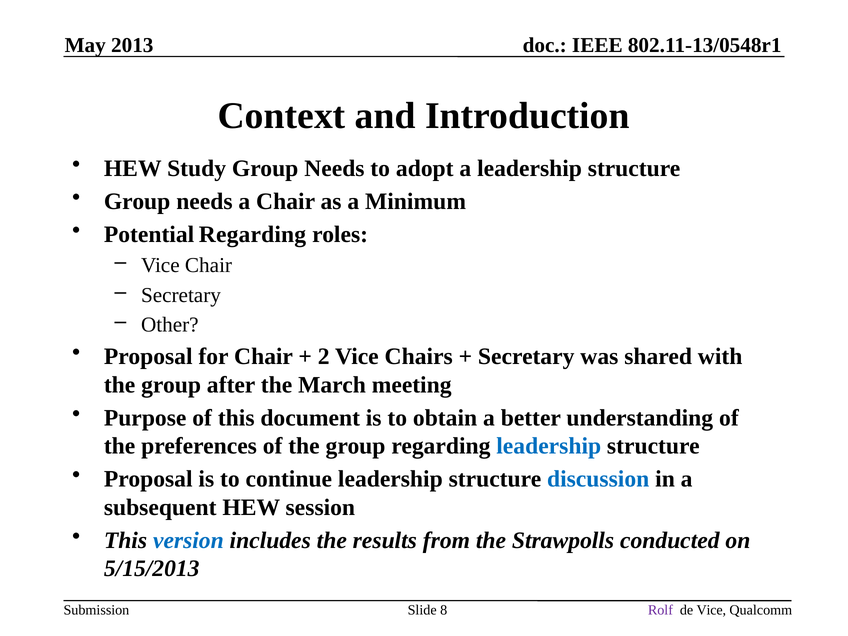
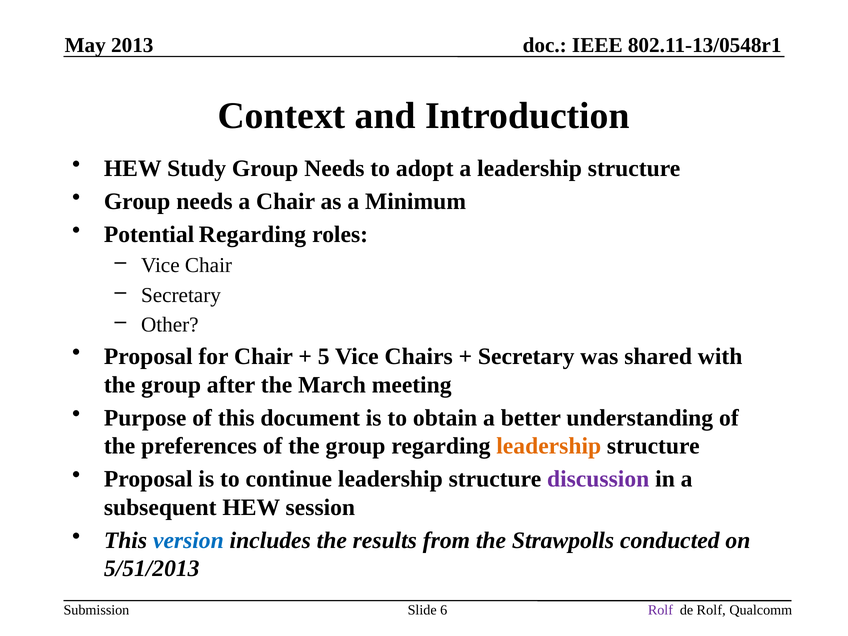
2: 2 -> 5
leadership at (549, 446) colour: blue -> orange
discussion colour: blue -> purple
5/15/2013: 5/15/2013 -> 5/51/2013
8: 8 -> 6
de Vice: Vice -> Rolf
